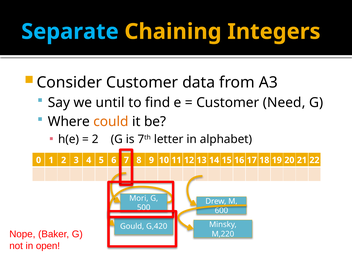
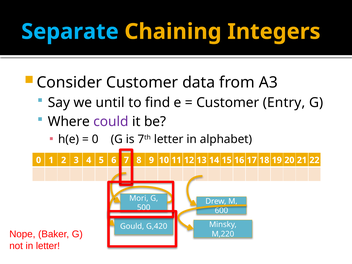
Need: Need -> Entry
could colour: orange -> purple
2 at (95, 139): 2 -> 0
in open: open -> letter
